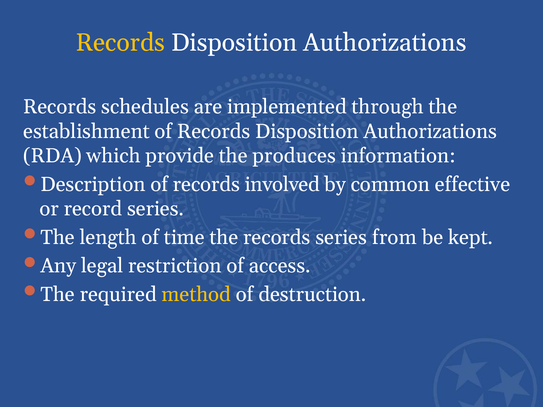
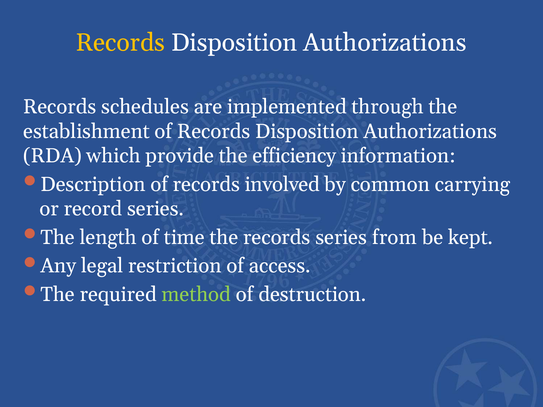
produces: produces -> efficiency
effective: effective -> carrying
method colour: yellow -> light green
